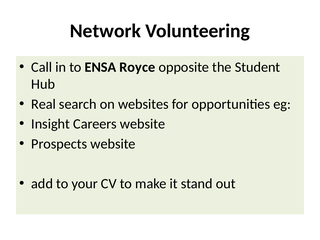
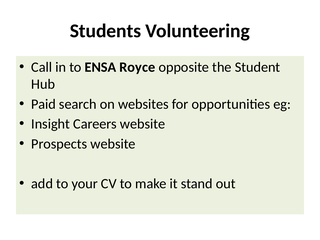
Network: Network -> Students
Real: Real -> Paid
